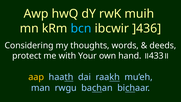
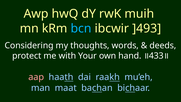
]436: ]436 -> ]493
aap colour: yellow -> pink
rwgu: rwgu -> maat
